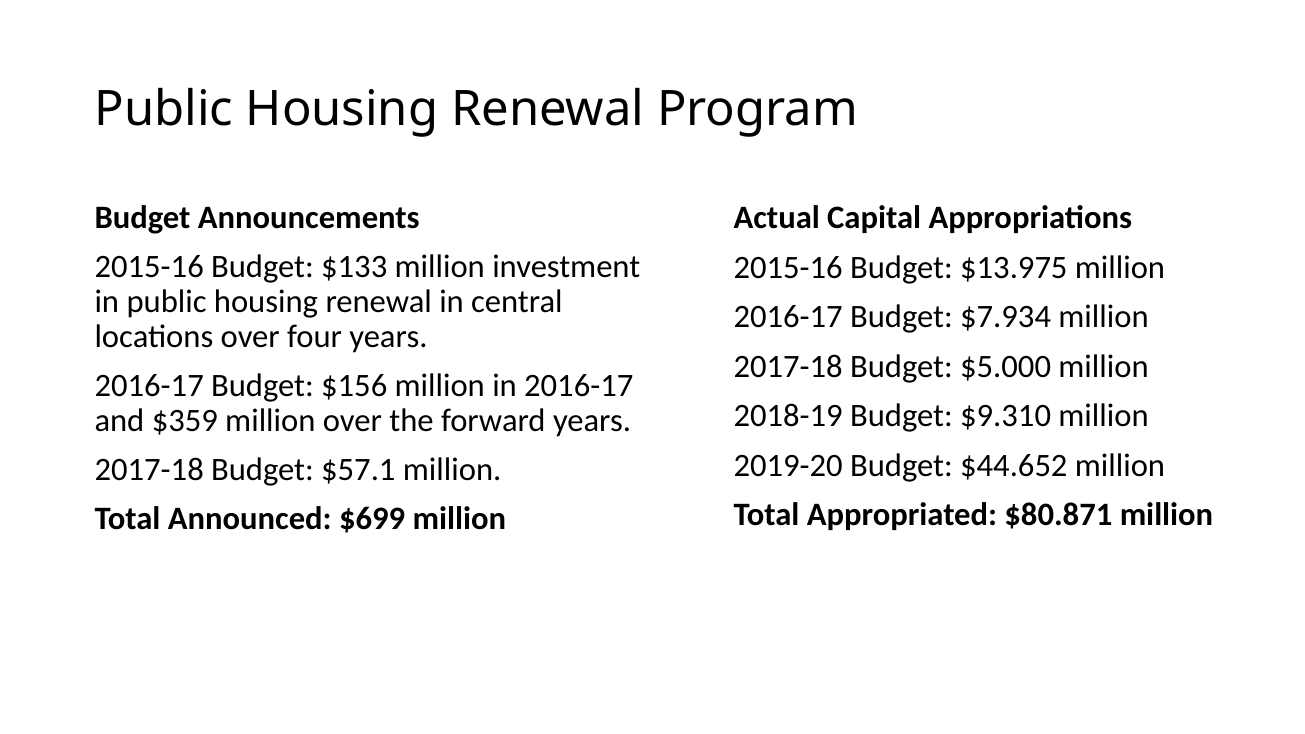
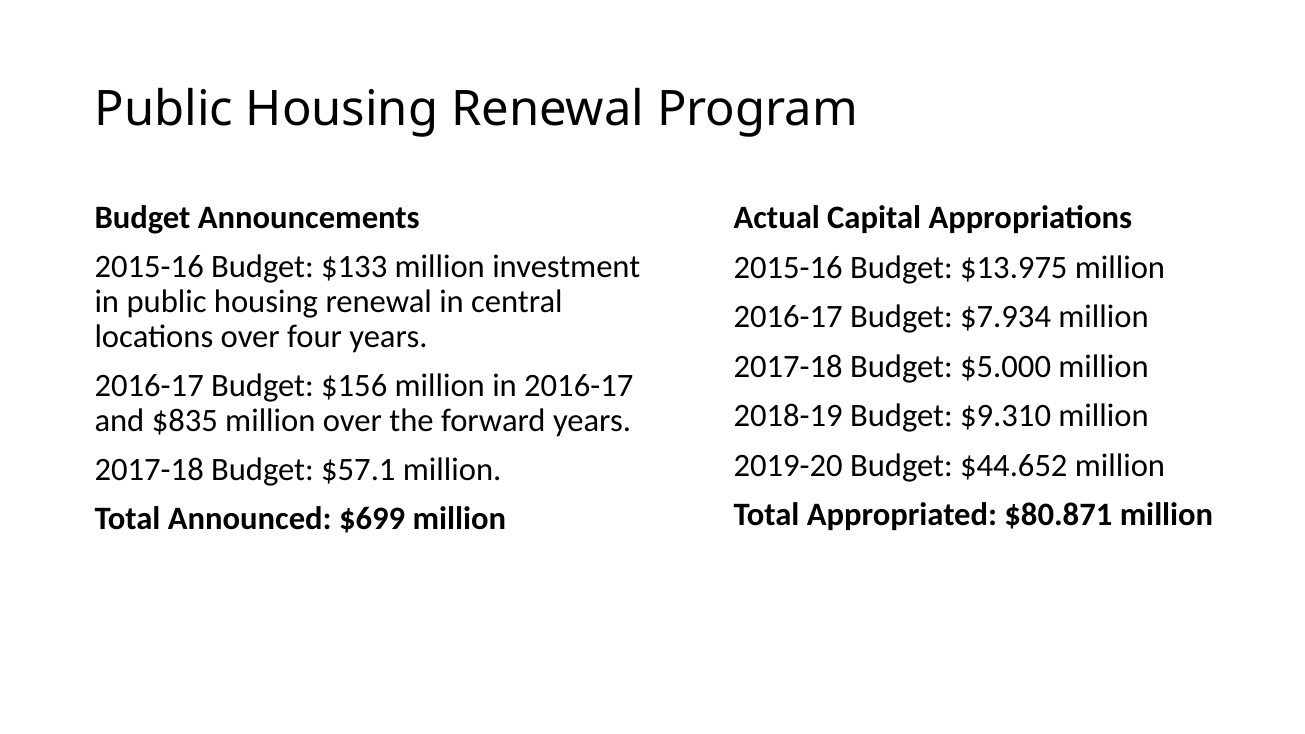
$359: $359 -> $835
